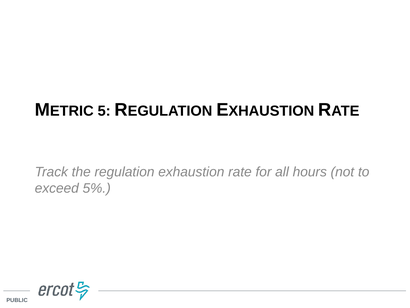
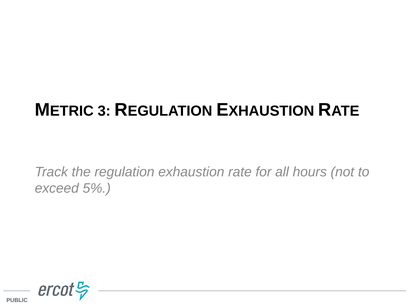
5: 5 -> 3
